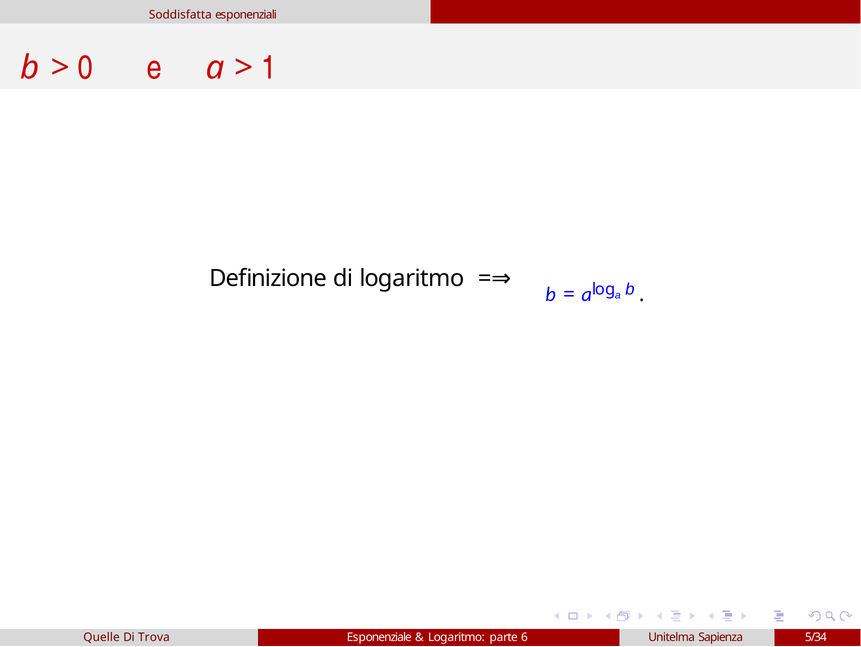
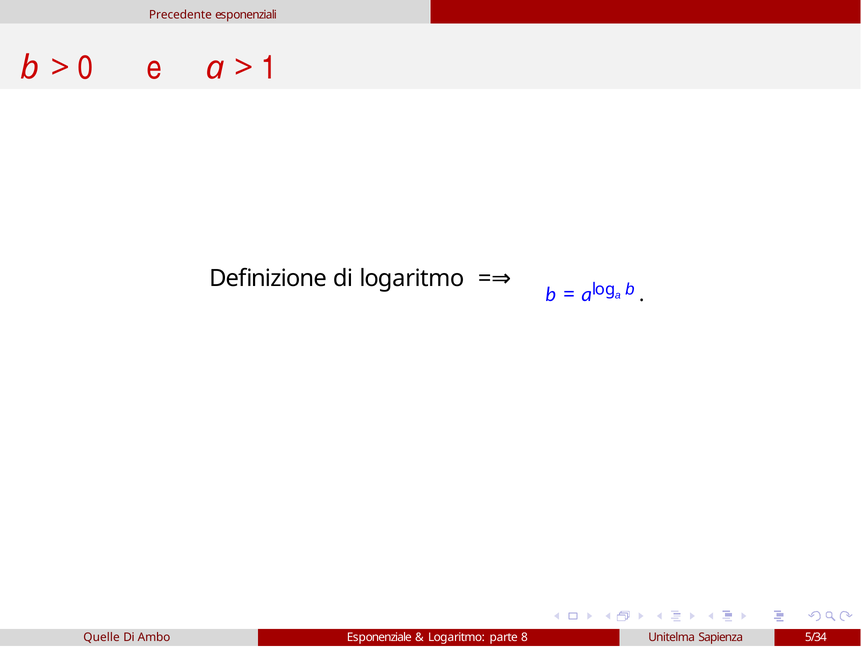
Soddisfatta: Soddisfatta -> Precedente
Trova: Trova -> Ambo
6: 6 -> 8
